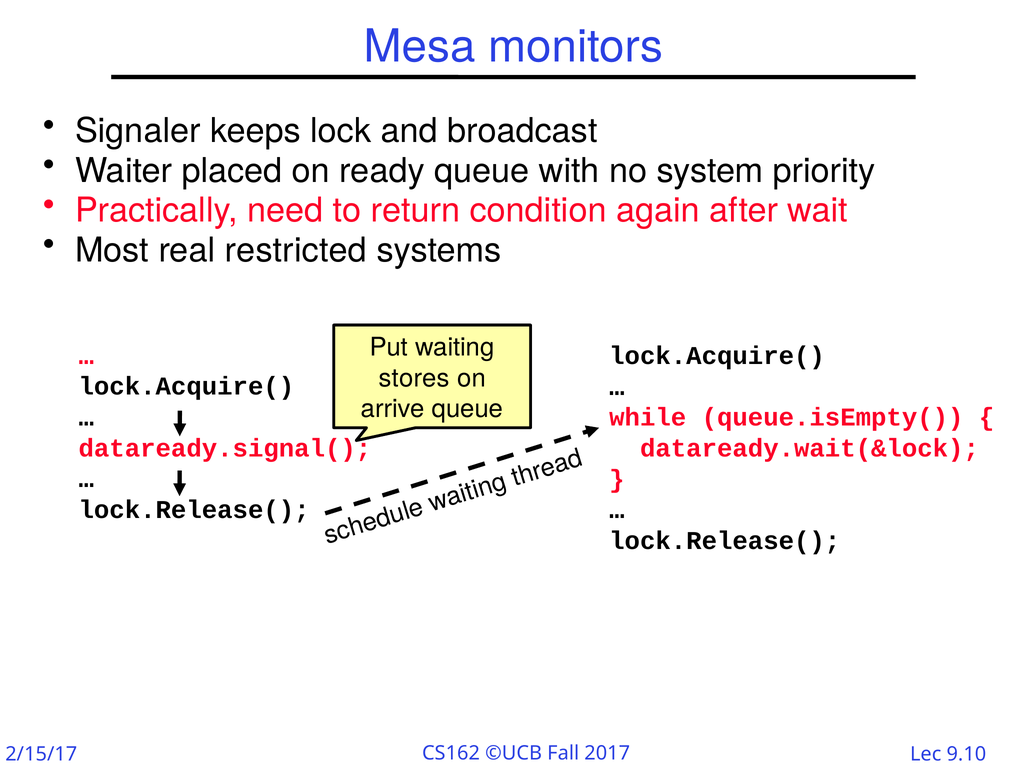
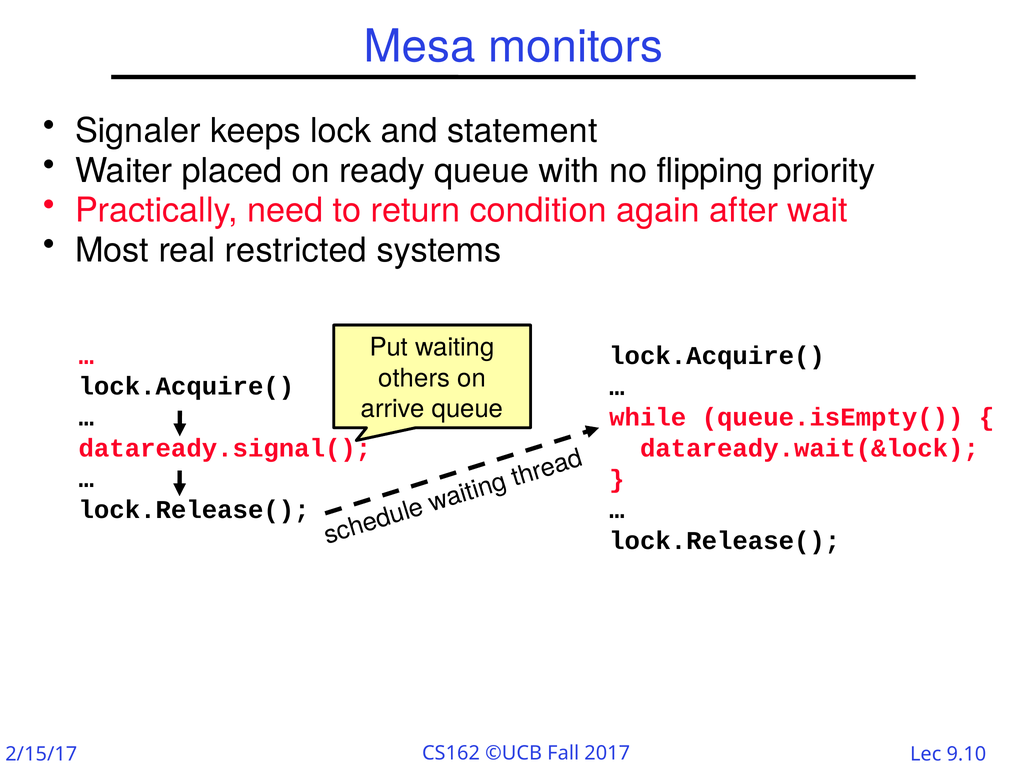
broadcast: broadcast -> statement
system: system -> flipping
stores: stores -> others
